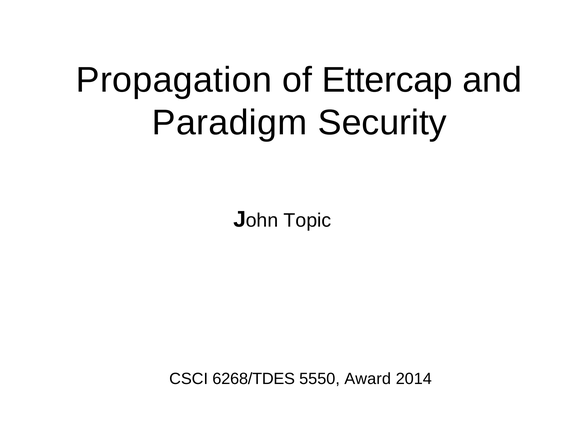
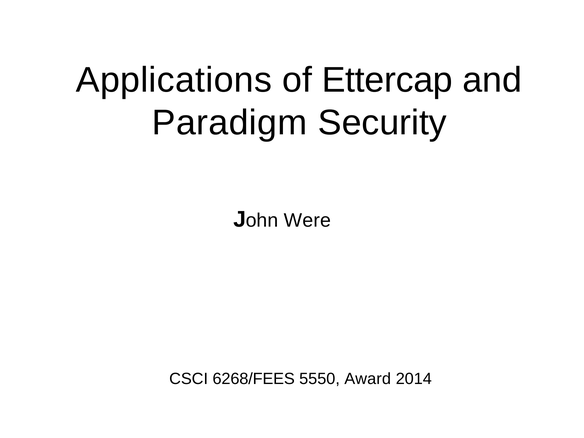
Propagation: Propagation -> Applications
Topic: Topic -> Were
6268/TDES: 6268/TDES -> 6268/FEES
